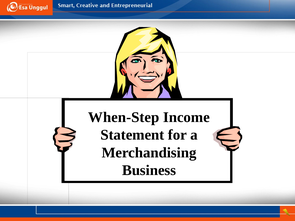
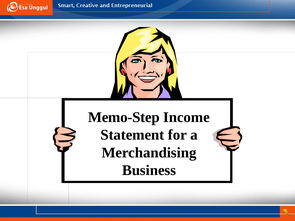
When-Step: When-Step -> Memo-Step
